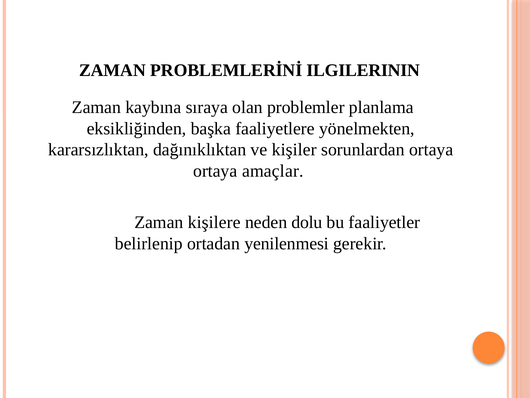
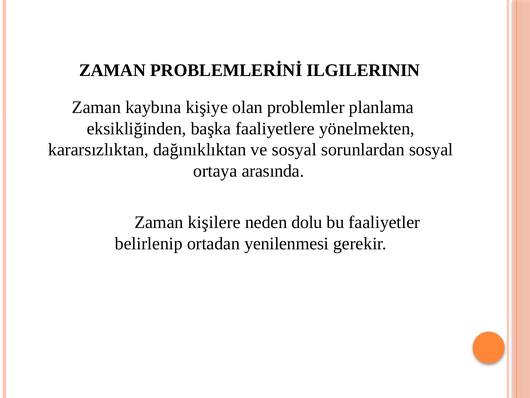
sıraya: sıraya -> kişiye
ve kişiler: kişiler -> sosyal
sorunlardan ortaya: ortaya -> sosyal
amaçlar: amaçlar -> arasında
